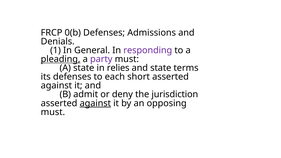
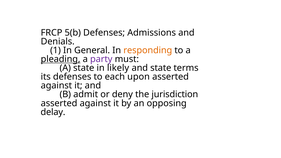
0(b: 0(b -> 5(b
responding colour: purple -> orange
relies: relies -> likely
short: short -> upon
against at (95, 103) underline: present -> none
must at (53, 112): must -> delay
